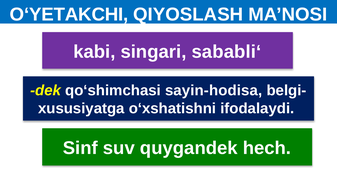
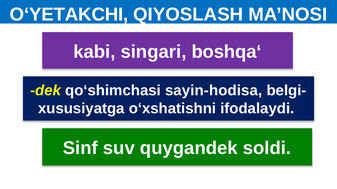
sababli‘: sababli‘ -> boshqa‘
hech: hech -> soldi
